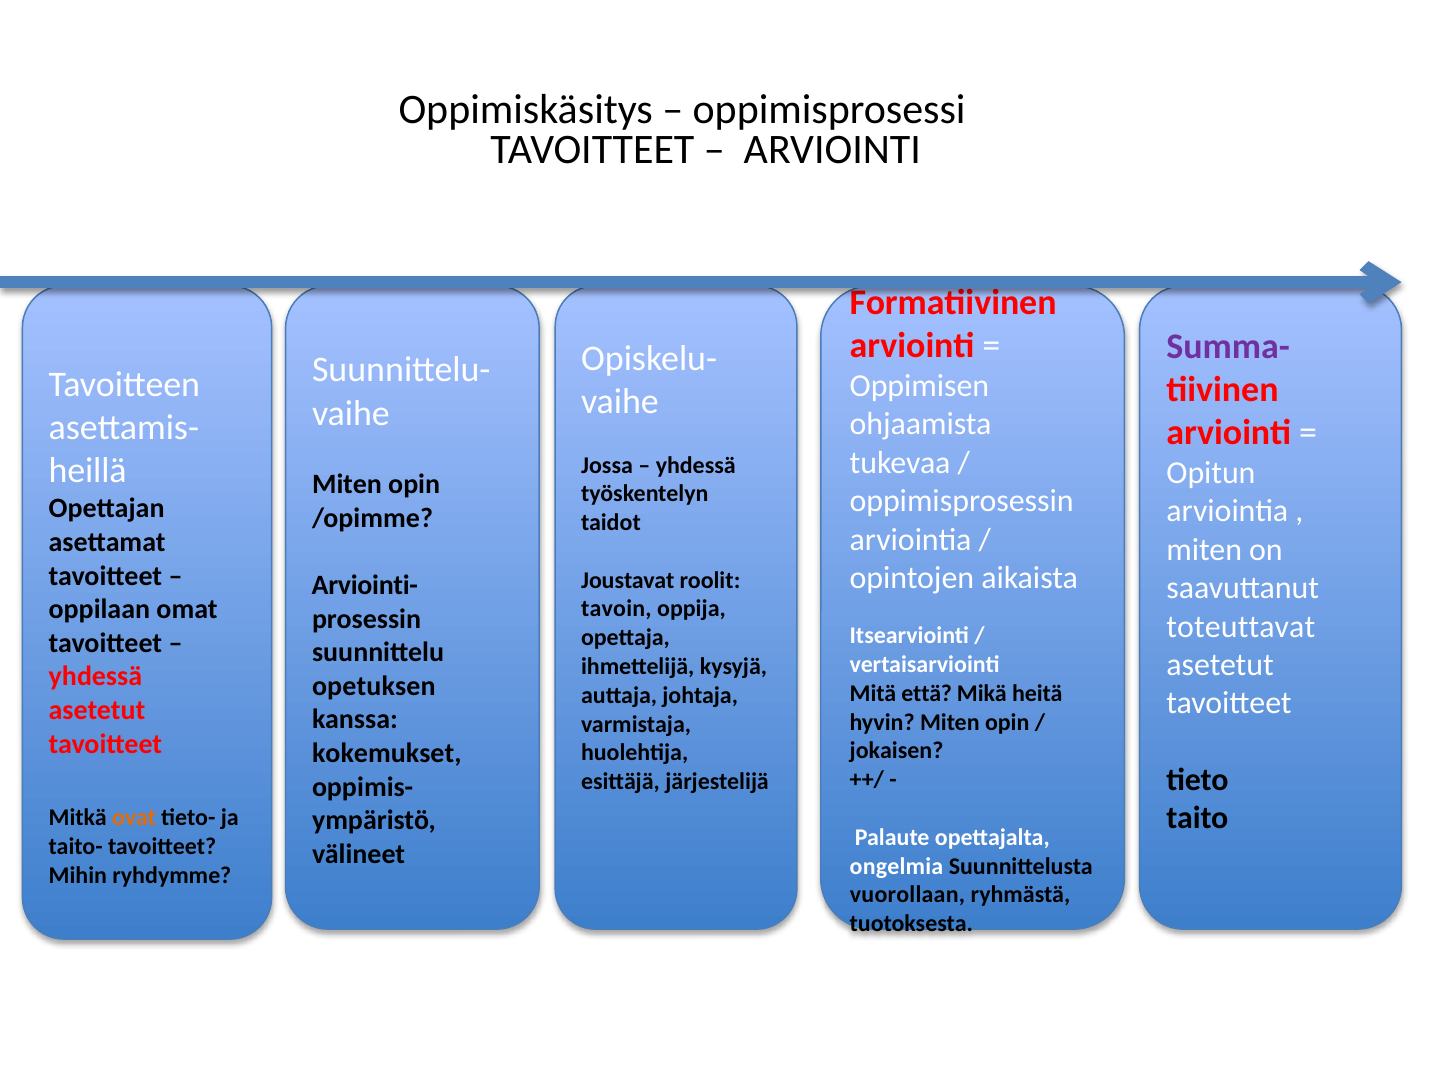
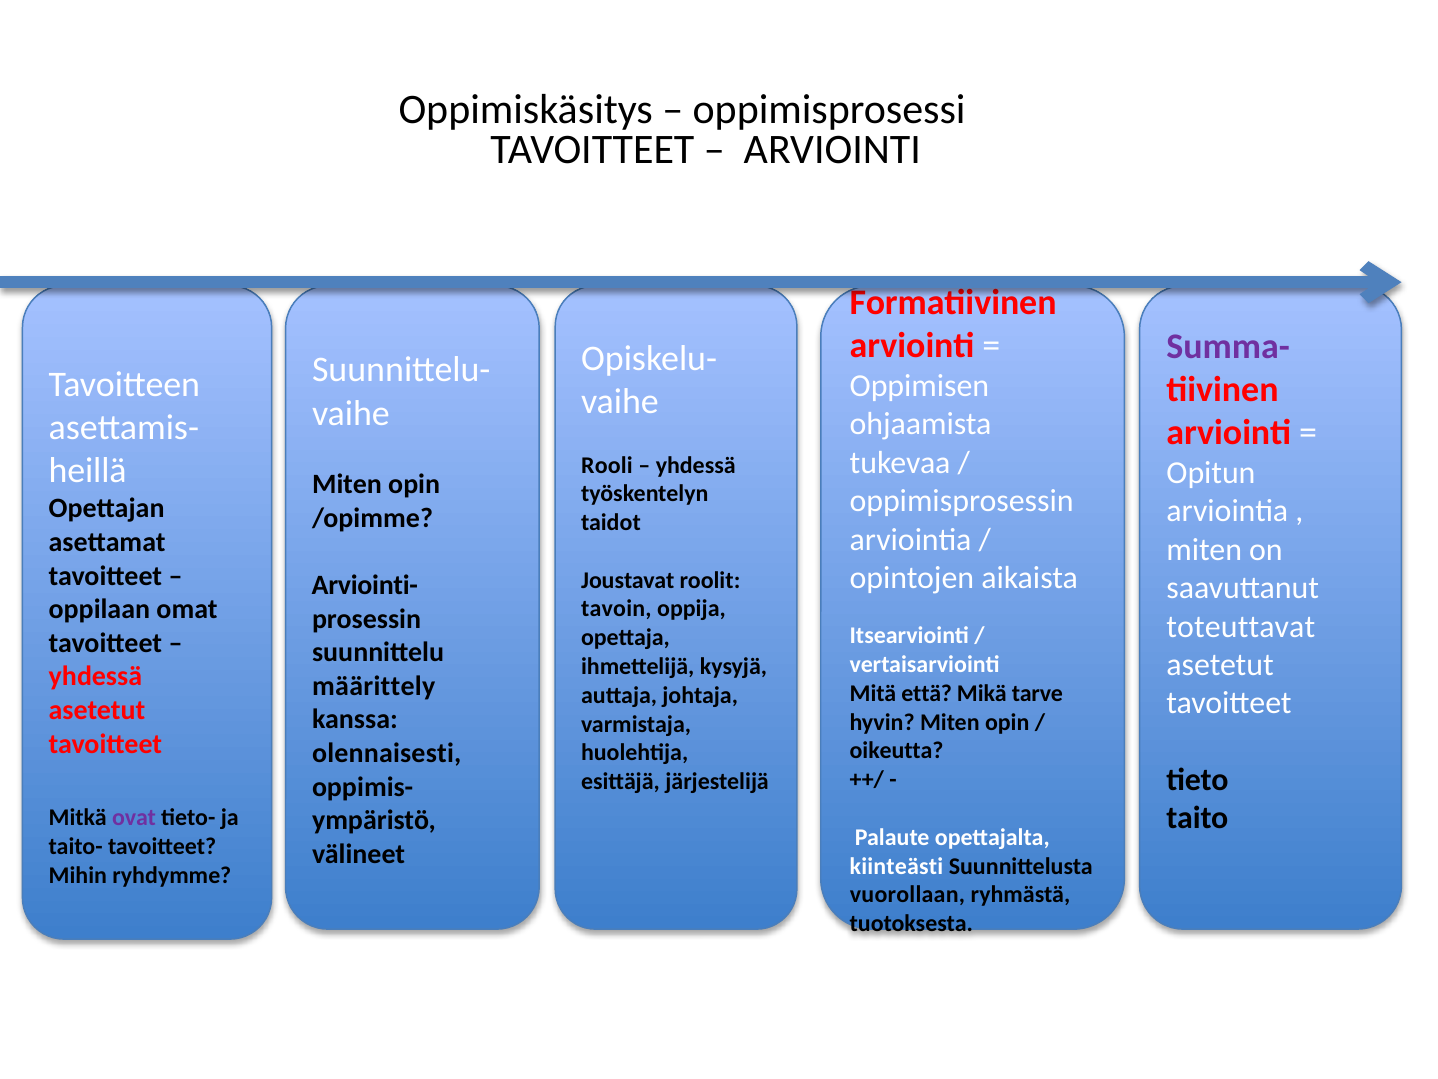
Jossa: Jossa -> Rooli
opetuksen: opetuksen -> määrittely
heitä: heitä -> tarve
jokaisen: jokaisen -> oikeutta
kokemukset: kokemukset -> olennaisesti
ovat colour: orange -> purple
ongelmia: ongelmia -> kiinteästi
